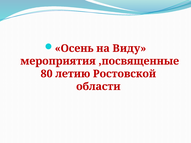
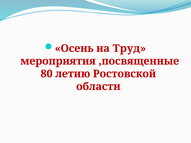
Виду: Виду -> Труд
